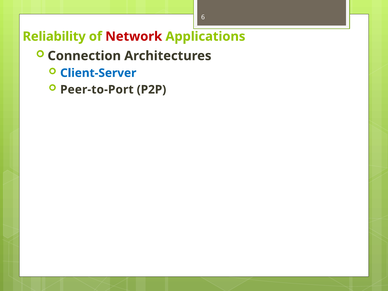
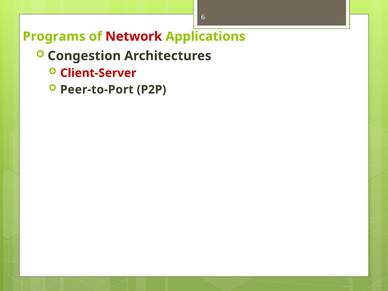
Reliability: Reliability -> Programs
Connection: Connection -> Congestion
Client-Server colour: blue -> red
